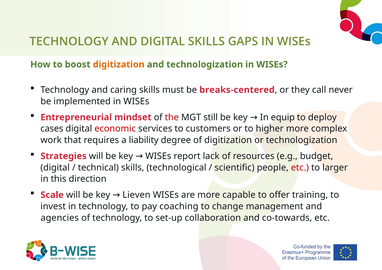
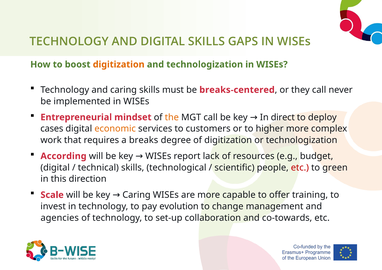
the colour: red -> orange
MGT still: still -> call
equip: equip -> direct
economic colour: red -> orange
liability: liability -> breaks
Strategies: Strategies -> According
larger: larger -> green
key Lieven: Lieven -> Caring
coaching: coaching -> evolution
